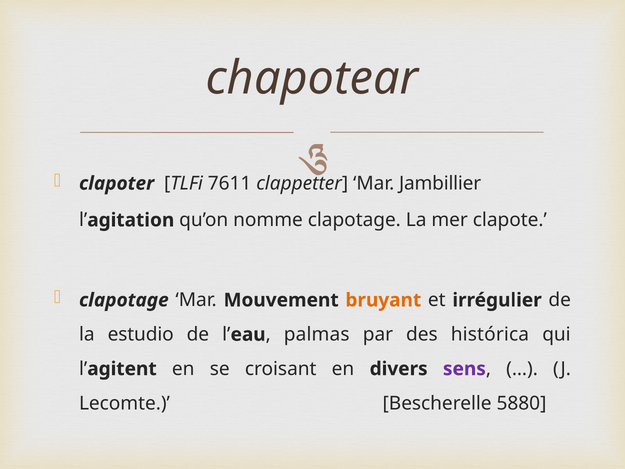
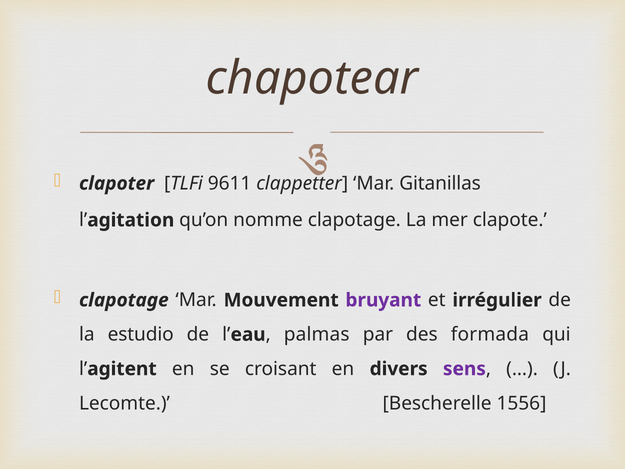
7611: 7611 -> 9611
Jambillier: Jambillier -> Gitanillas
bruyant colour: orange -> purple
histórica: histórica -> formada
5880: 5880 -> 1556
